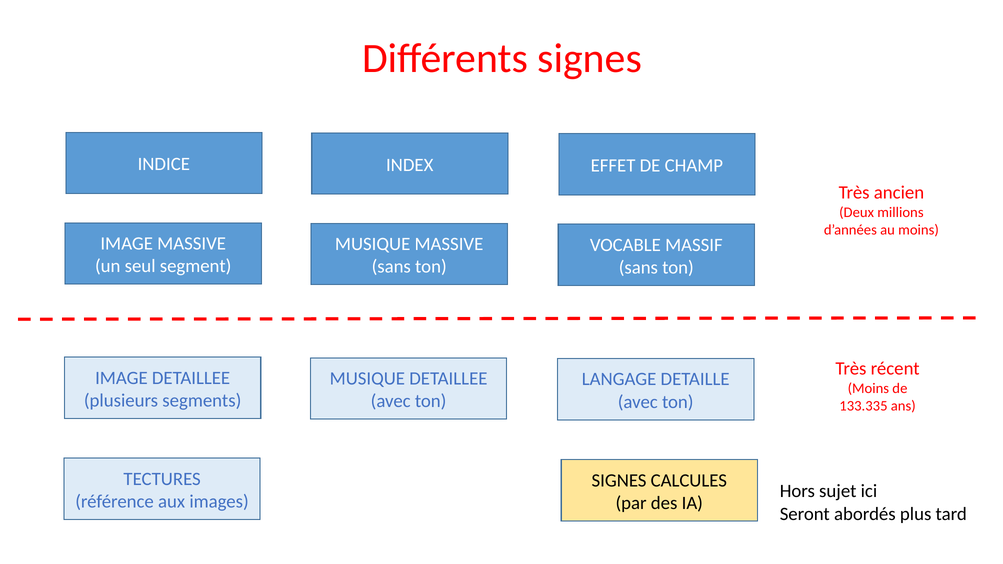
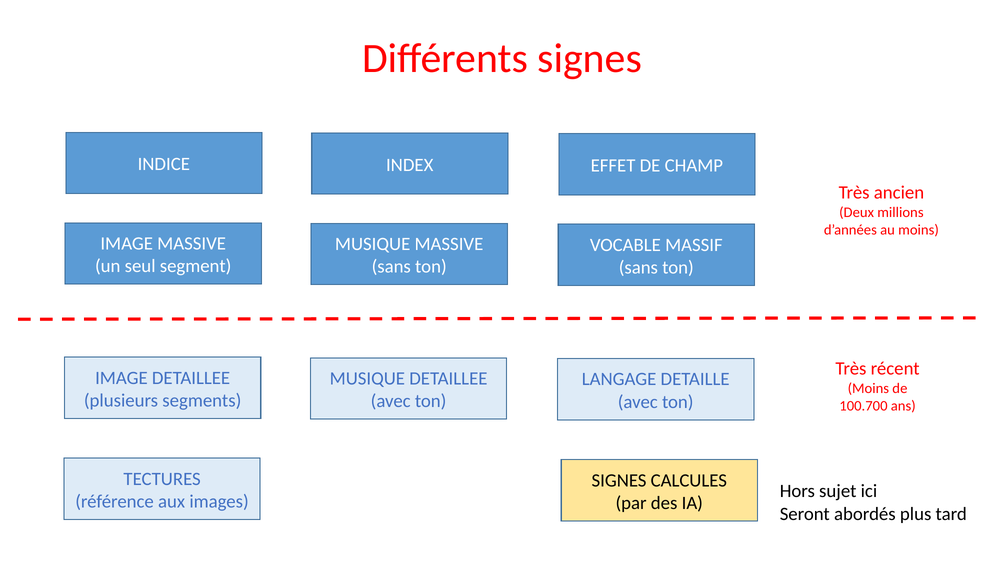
133.335: 133.335 -> 100.700
